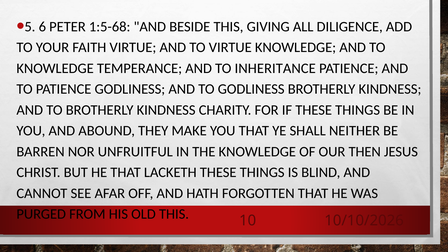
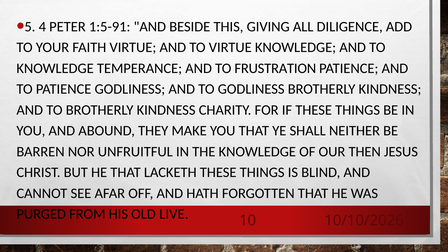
6: 6 -> 4
1:5-68: 1:5-68 -> 1:5-91
INHERITANCE: INHERITANCE -> FRUSTRATION
OLD THIS: THIS -> LIVE
